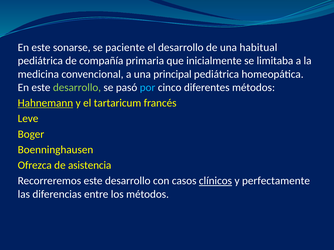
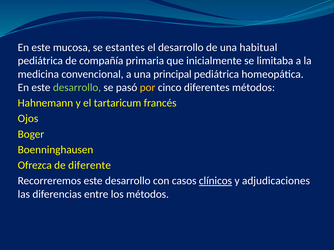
sonarse: sonarse -> mucosa
paciente: paciente -> estantes
por colour: light blue -> yellow
Hahnemann underline: present -> none
Leve: Leve -> Ojos
asistencia: asistencia -> diferente
perfectamente: perfectamente -> adjudicaciones
